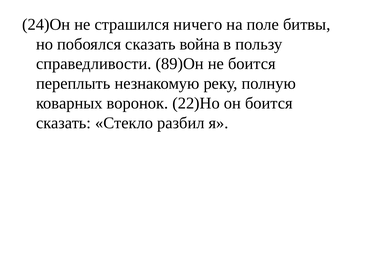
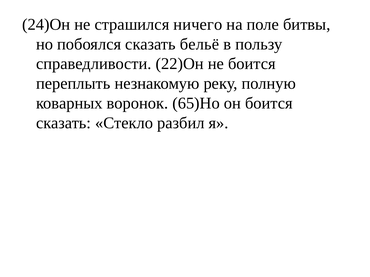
война: война -> бельё
89)Он: 89)Он -> 22)Он
22)Но: 22)Но -> 65)Но
